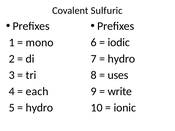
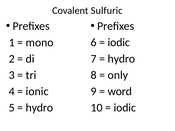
uses: uses -> only
each: each -> ionic
write: write -> word
ionic at (125, 108): ionic -> iodic
